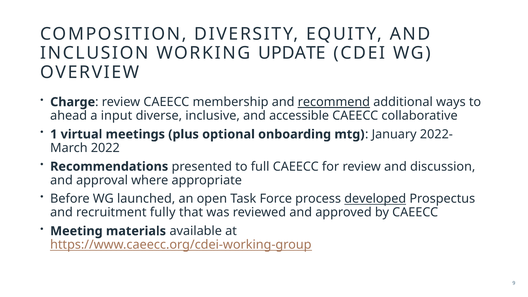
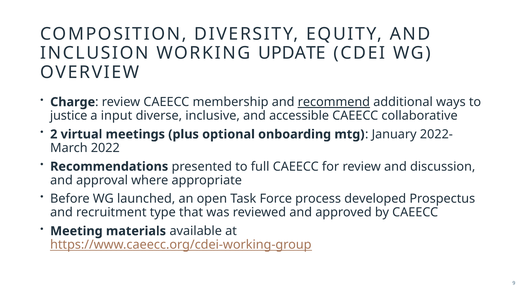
ahead: ahead -> justice
1: 1 -> 2
developed underline: present -> none
fully: fully -> type
